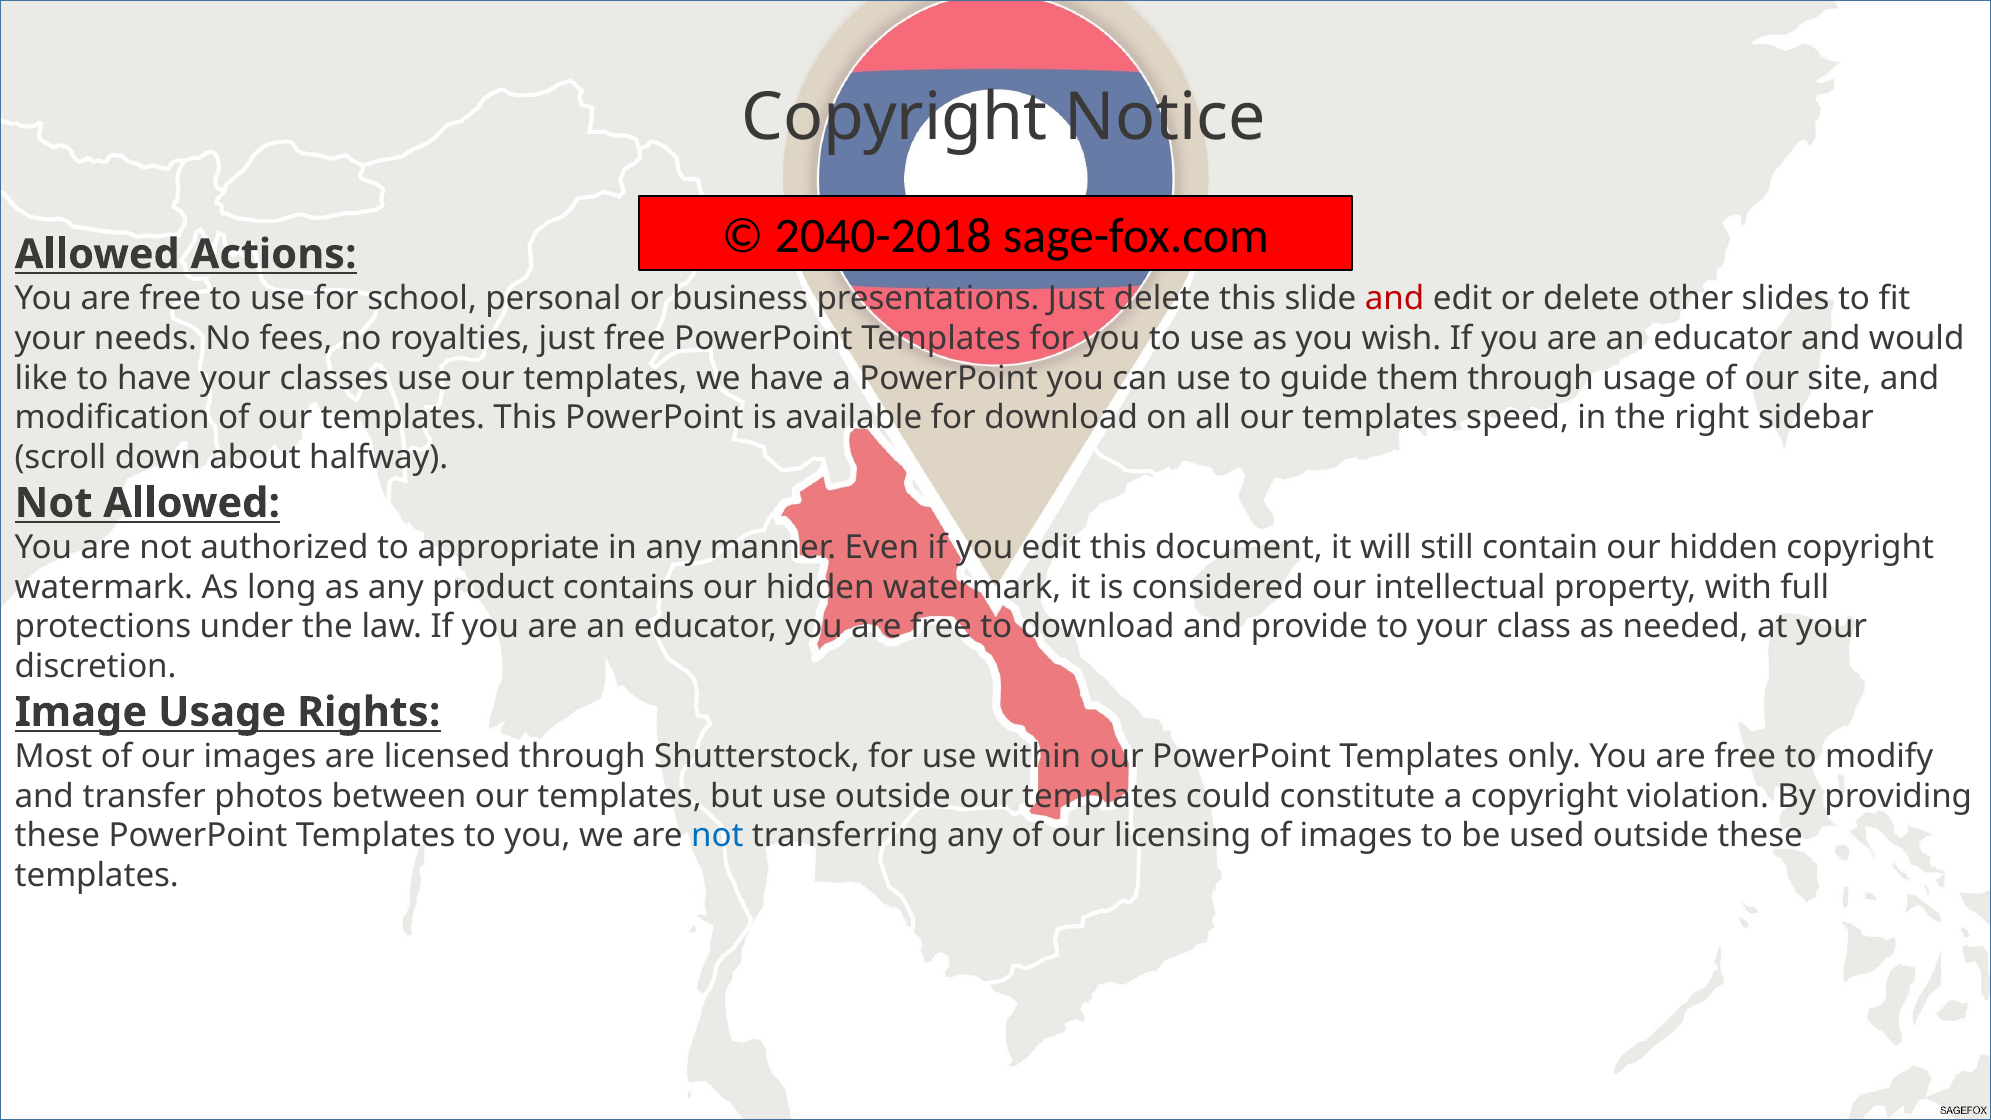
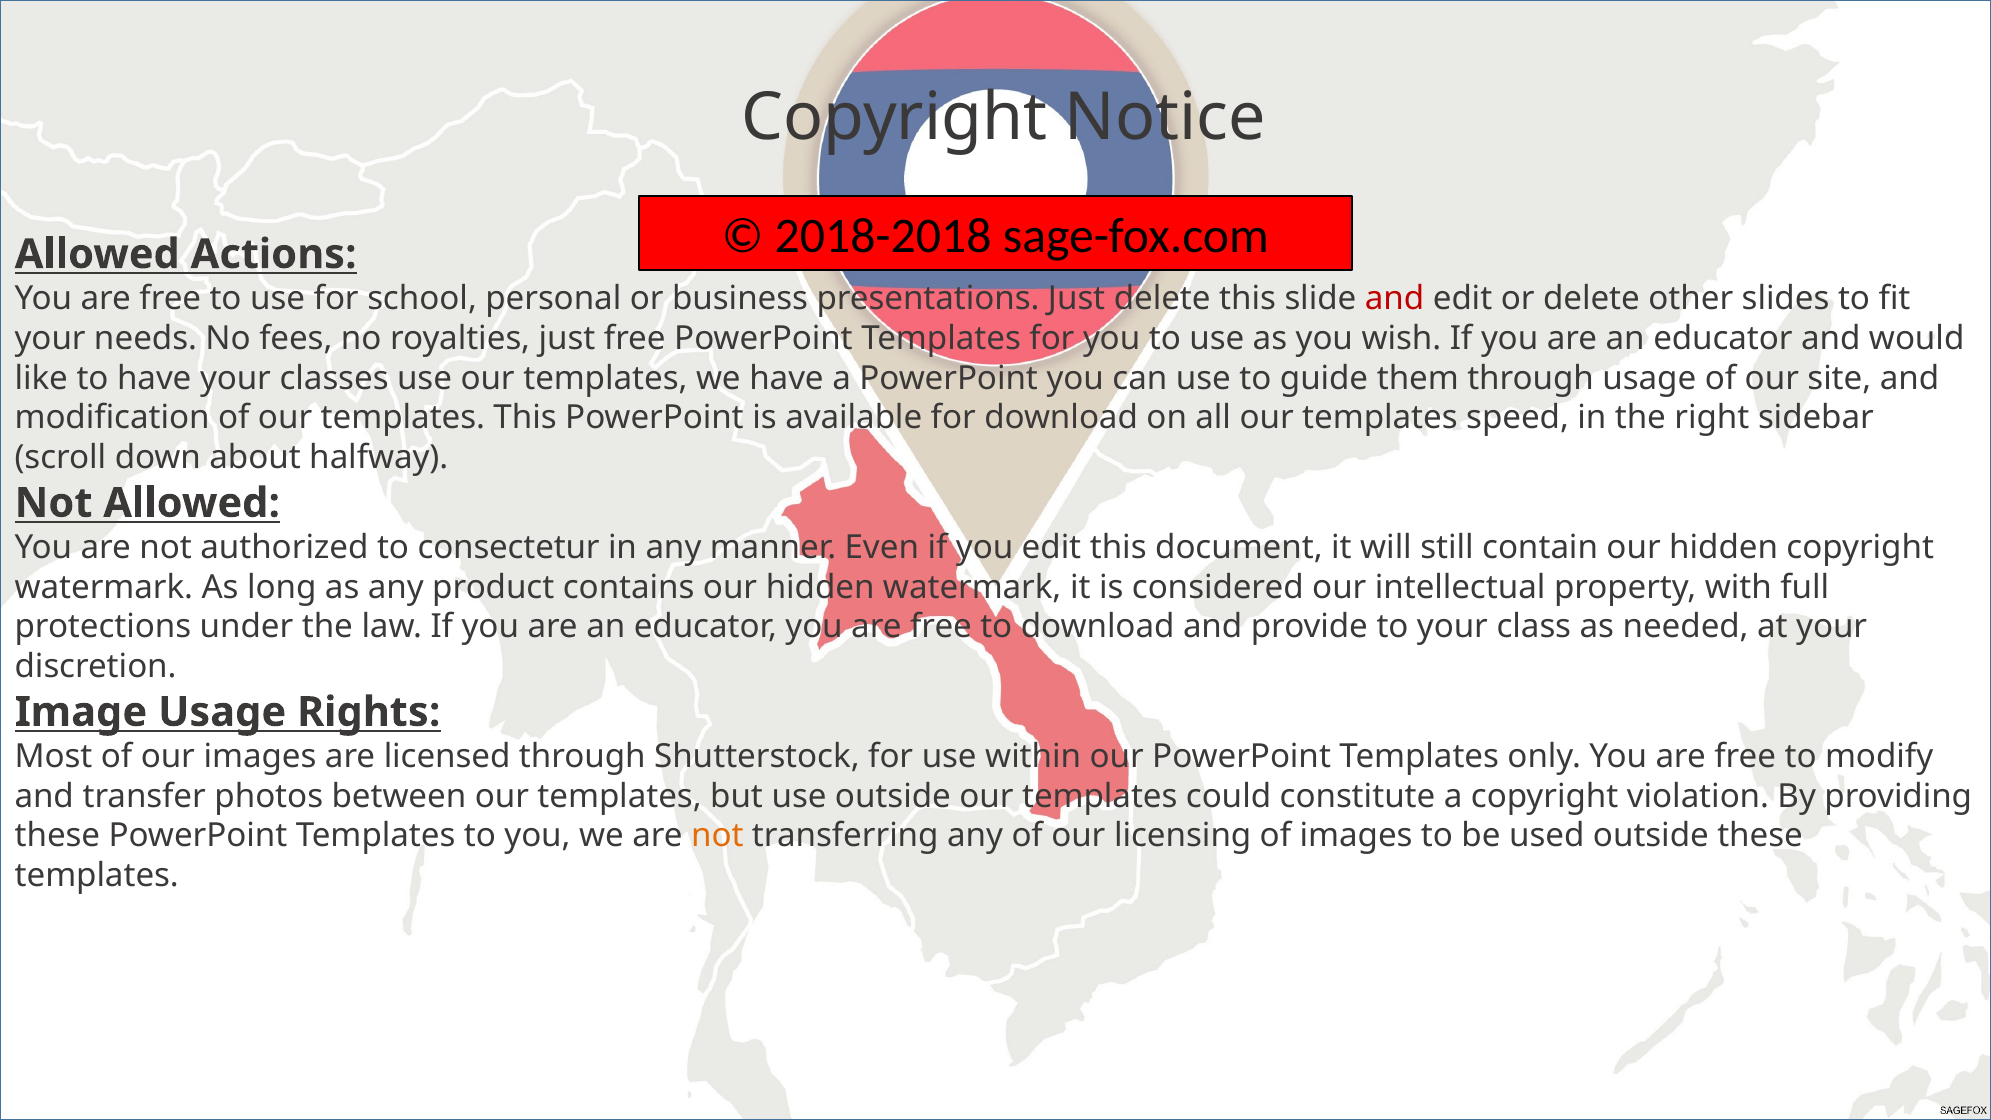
2040-2018: 2040-2018 -> 2018-2018
appropriate: appropriate -> consectetur
not at (717, 836) colour: blue -> orange
